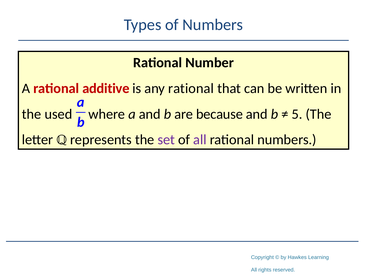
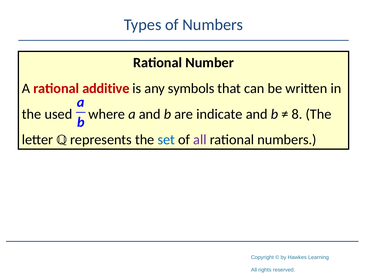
any rational: rational -> symbols
because: because -> indicate
5: 5 -> 8
set colour: purple -> blue
